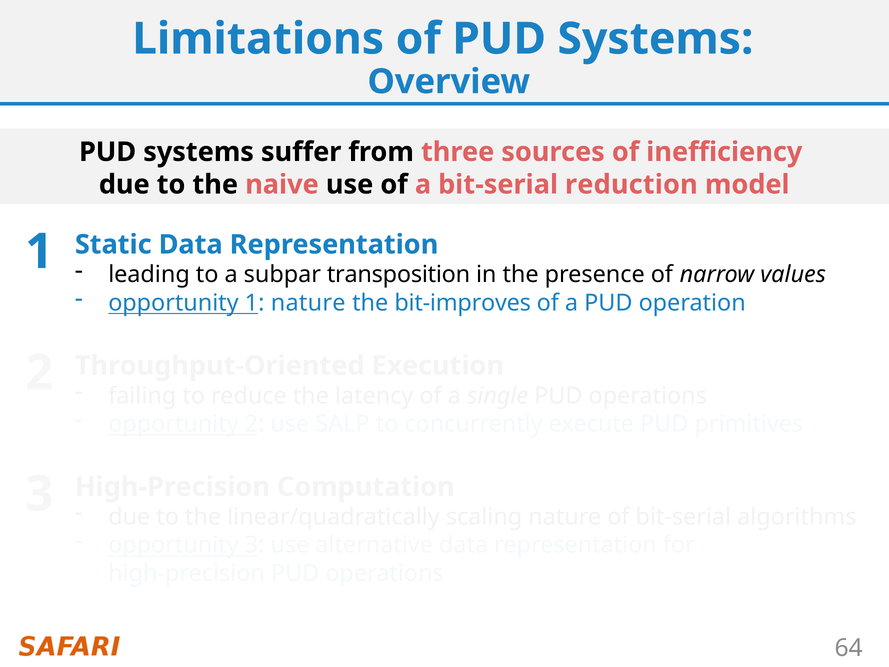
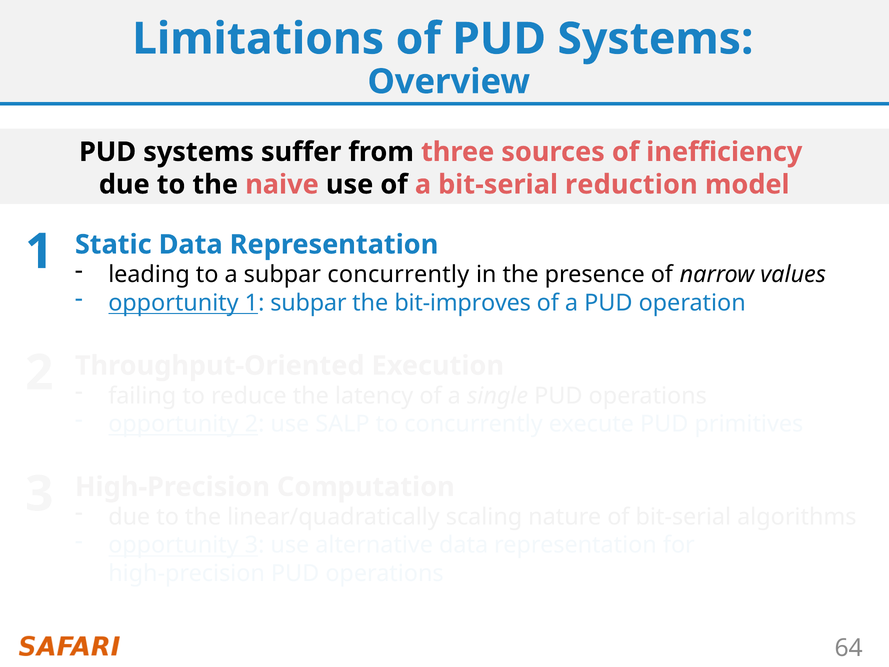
subpar transposition: transposition -> concurrently
1 nature: nature -> subpar
